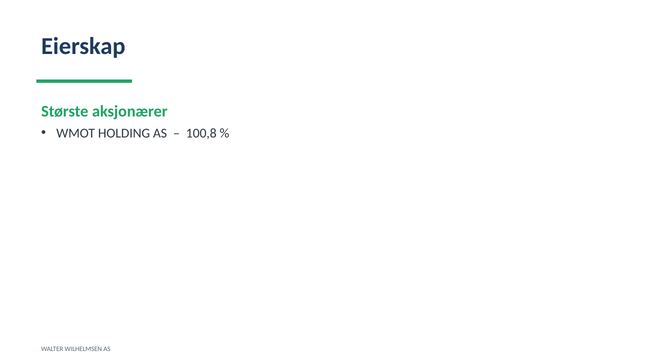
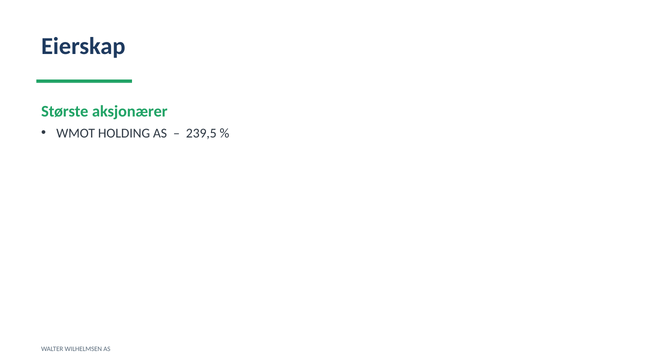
100,8: 100,8 -> 239,5
